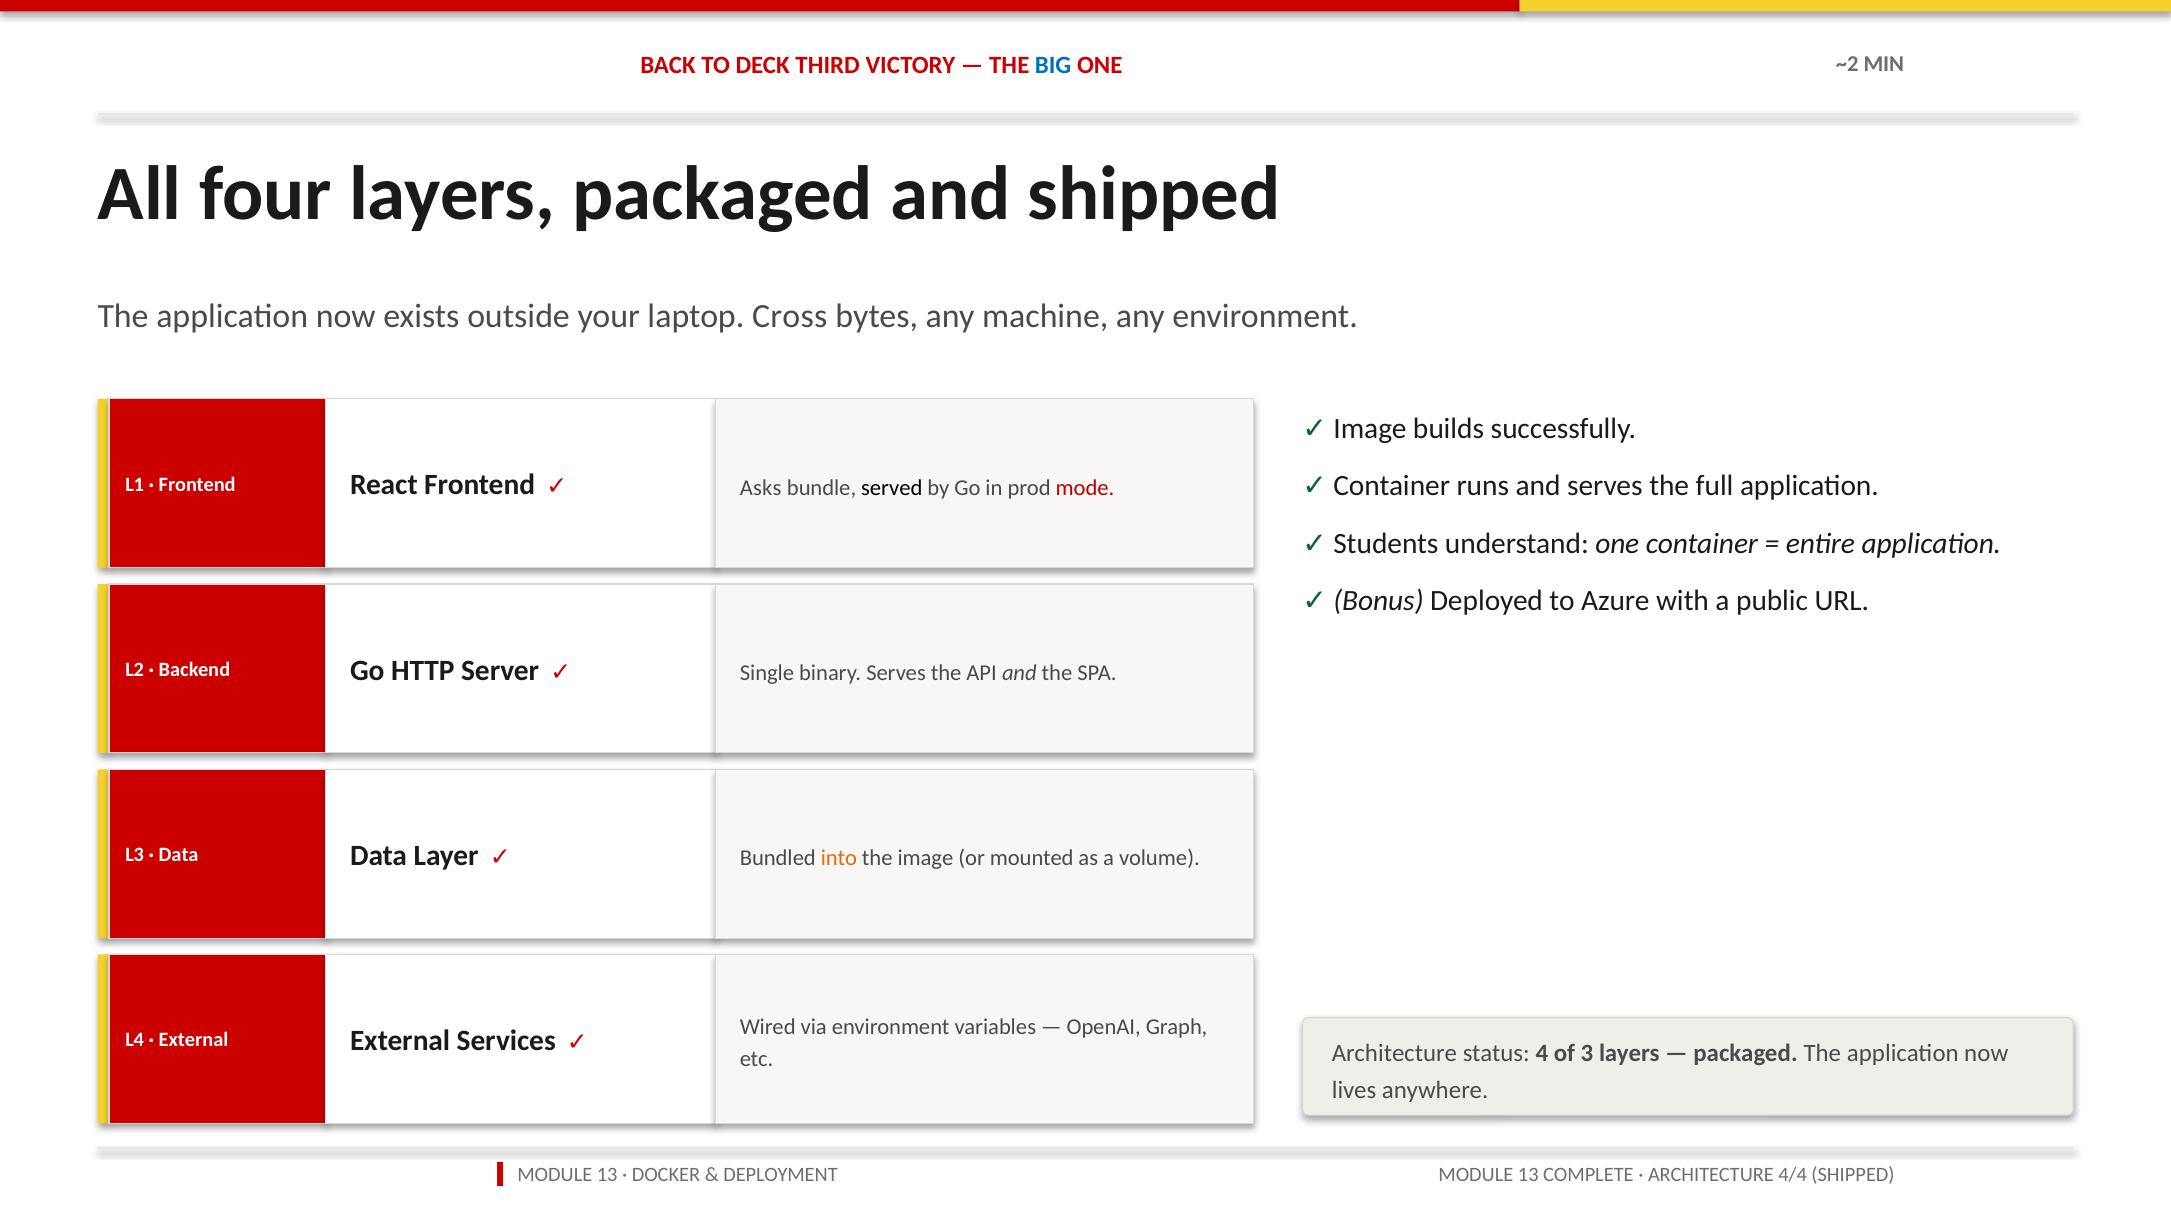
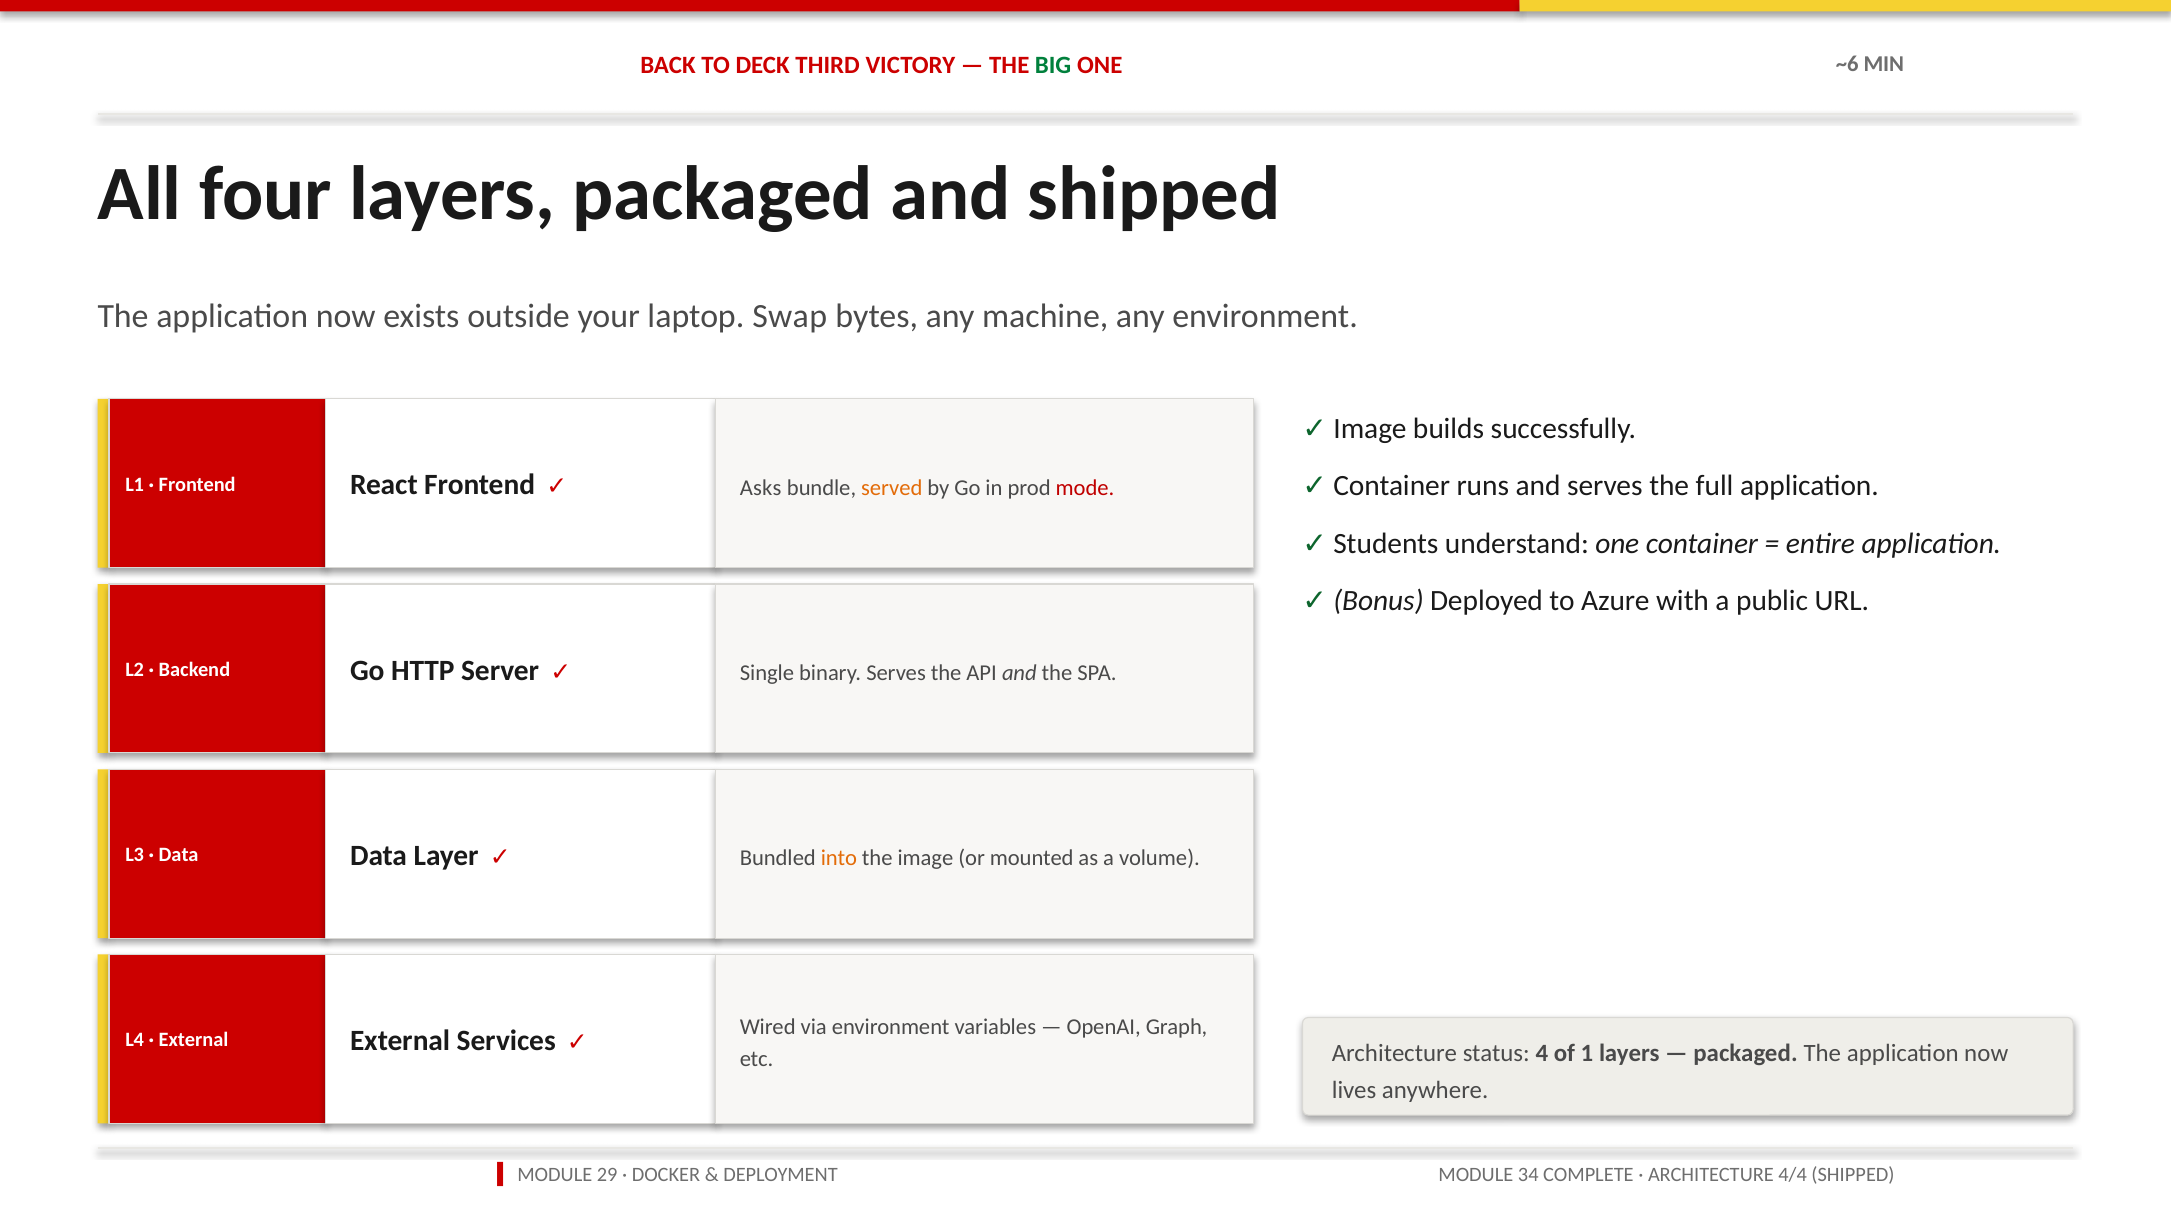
BIG colour: blue -> green
~2: ~2 -> ~6
Cross: Cross -> Swap
served colour: black -> orange
3: 3 -> 1
13 at (607, 1175): 13 -> 29
MODULE 13: 13 -> 34
